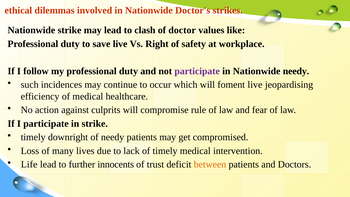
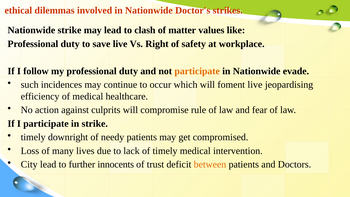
doctor: doctor -> matter
participate at (197, 71) colour: purple -> orange
Nationwide needy: needy -> evade
Life: Life -> City
